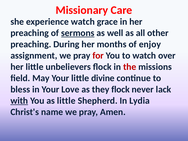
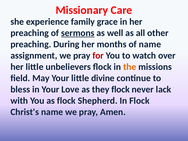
experience watch: watch -> family
of enjoy: enjoy -> name
the colour: red -> orange
with underline: present -> none
as little: little -> flock
In Lydia: Lydia -> Flock
